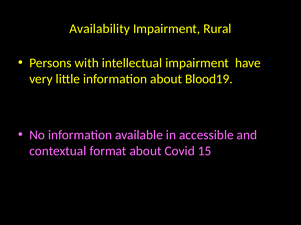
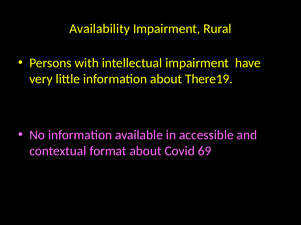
Blood19: Blood19 -> There19
15: 15 -> 69
